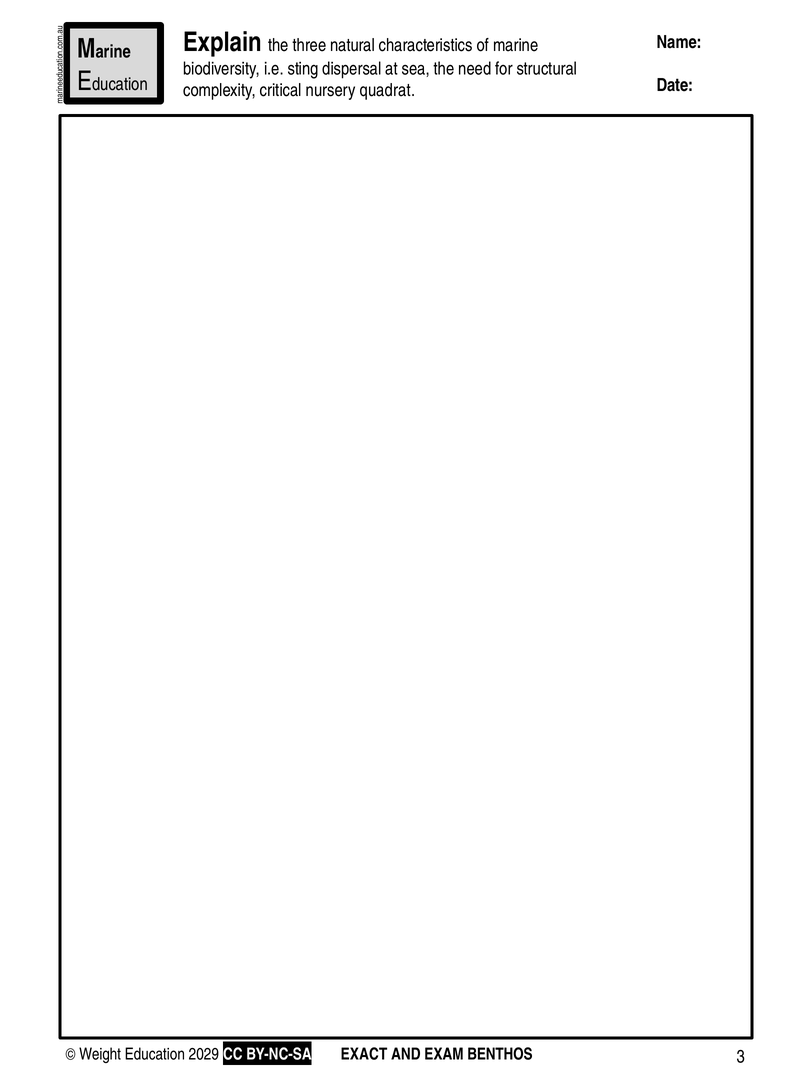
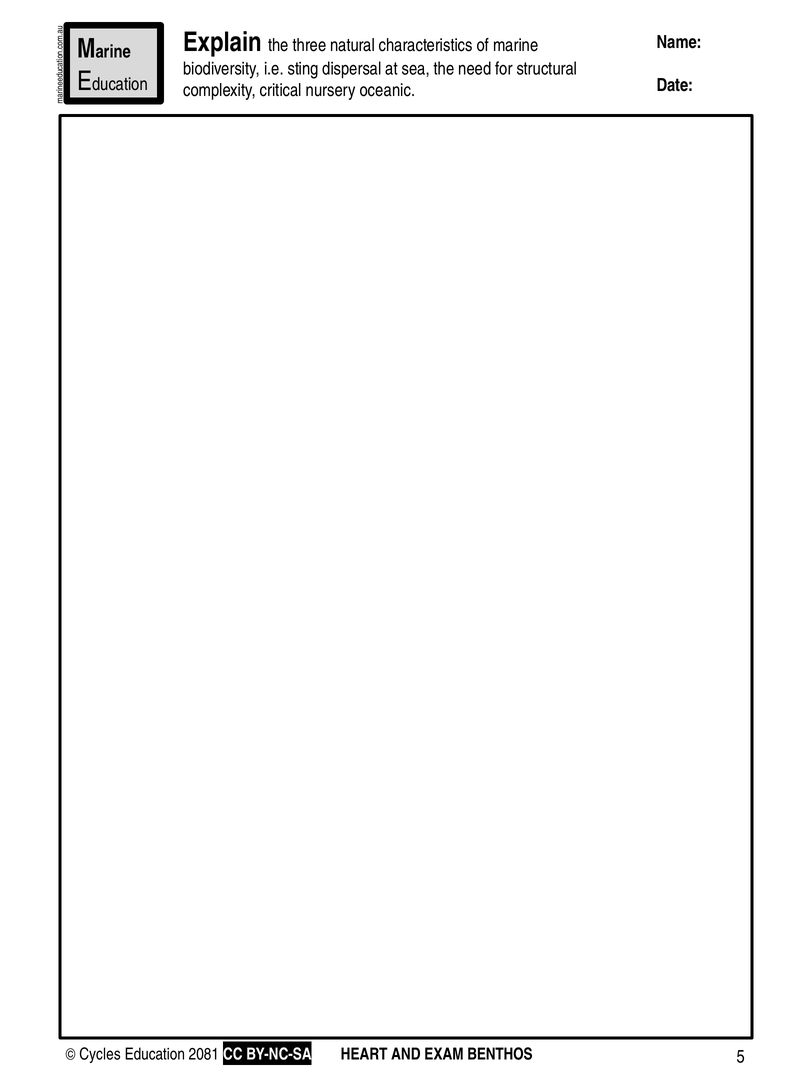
quadrat: quadrat -> oceanic
Weight: Weight -> Cycles
2029: 2029 -> 2081
3: 3 -> 5
EXACT: EXACT -> HEART
